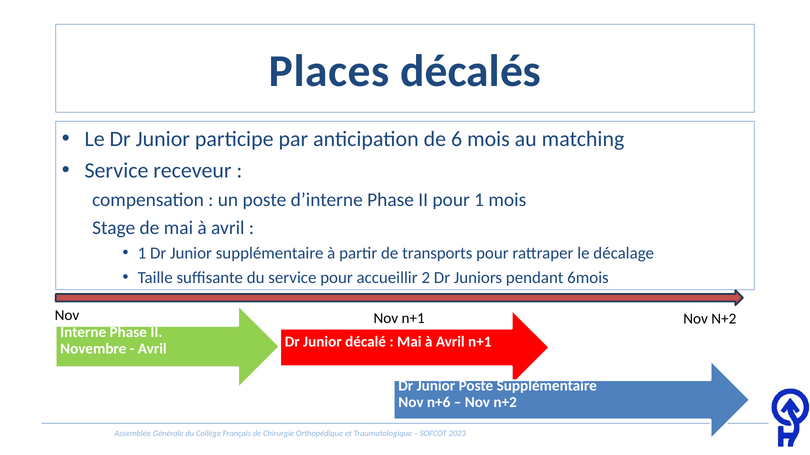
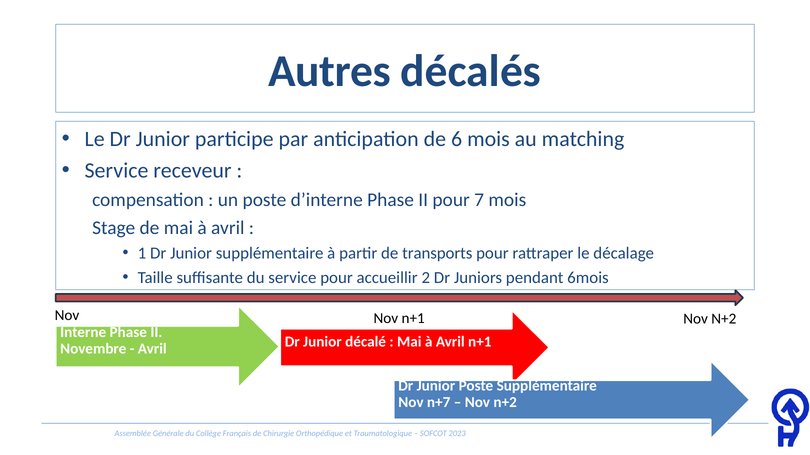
Places: Places -> Autres
pour 1: 1 -> 7
n+6: n+6 -> n+7
